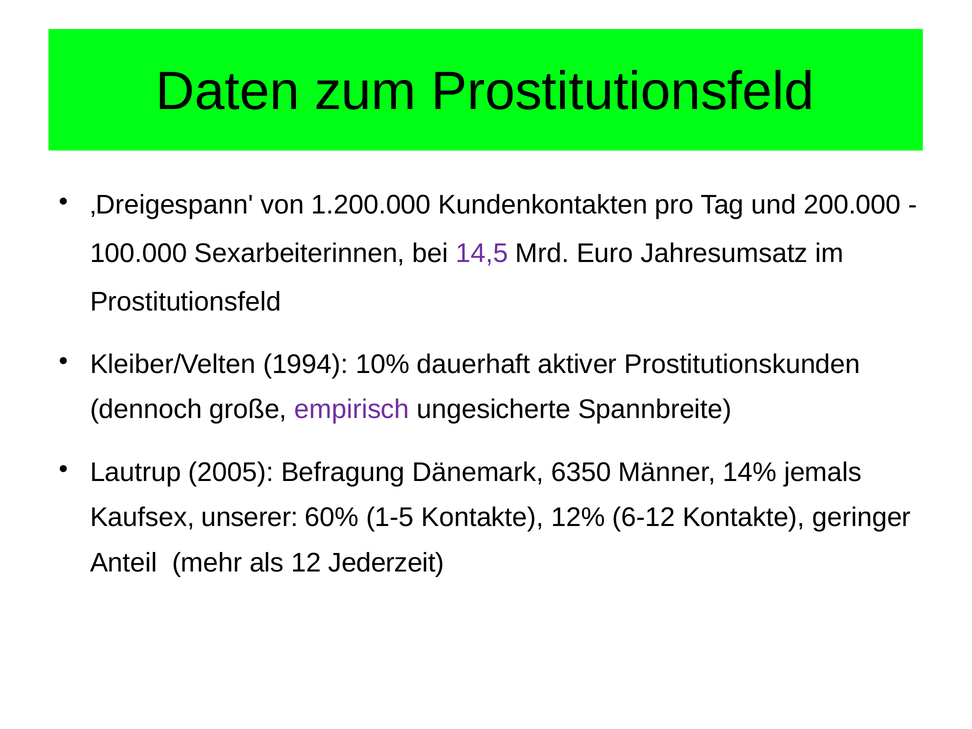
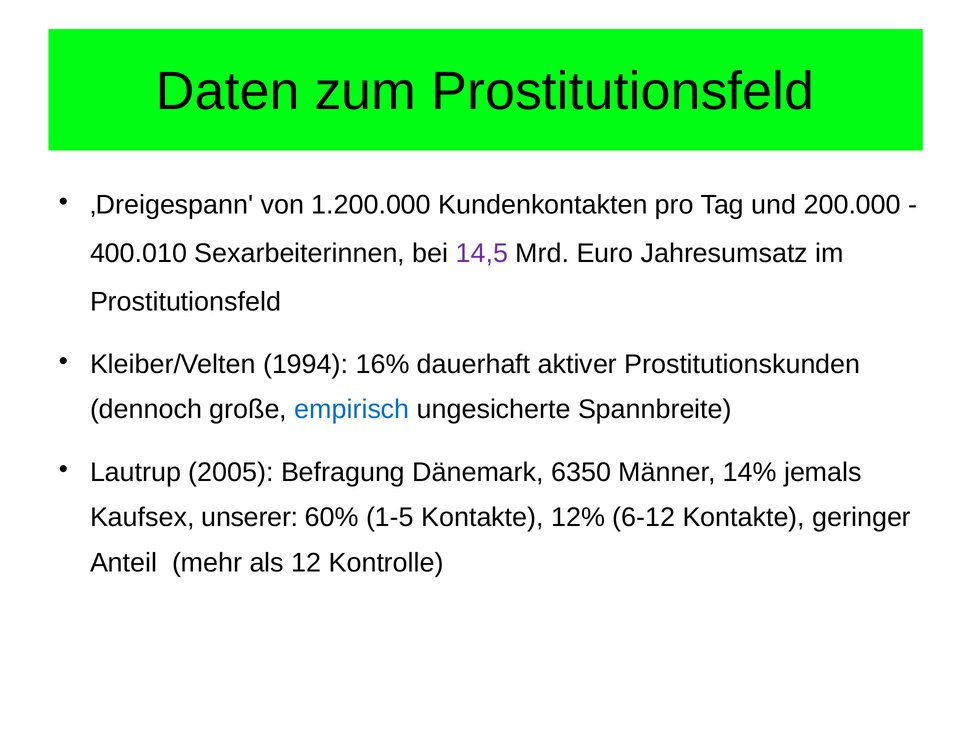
100.000: 100.000 -> 400.010
10%: 10% -> 16%
empirisch colour: purple -> blue
Jederzeit: Jederzeit -> Kontrolle
